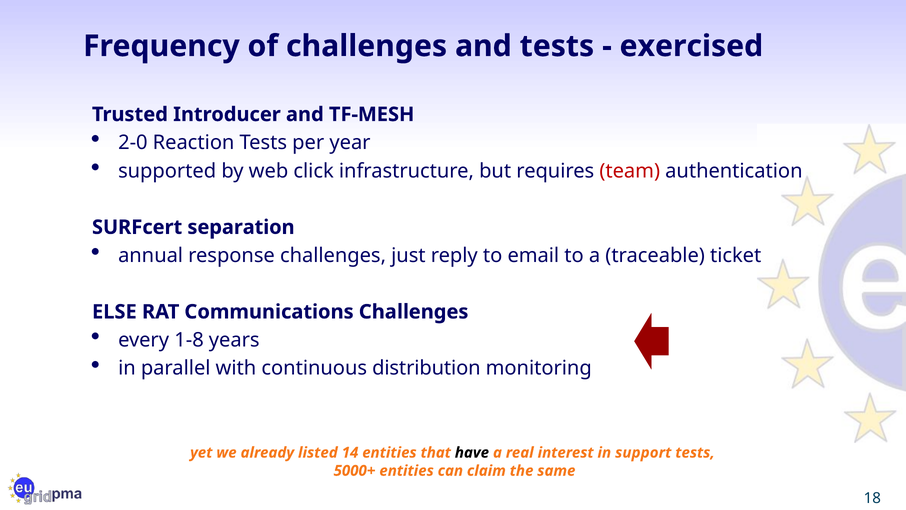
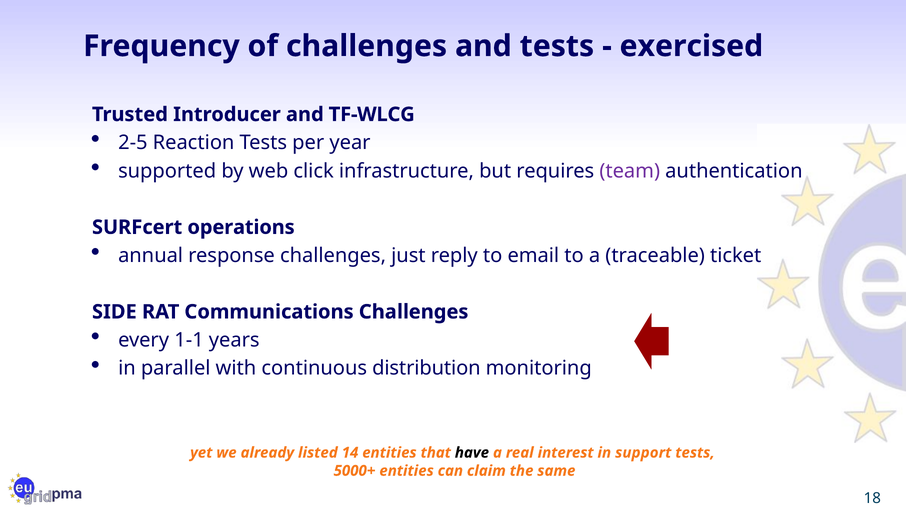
TF-MESH: TF-MESH -> TF-WLCG
2-0: 2-0 -> 2-5
team colour: red -> purple
separation: separation -> operations
ELSE: ELSE -> SIDE
1-8: 1-8 -> 1-1
